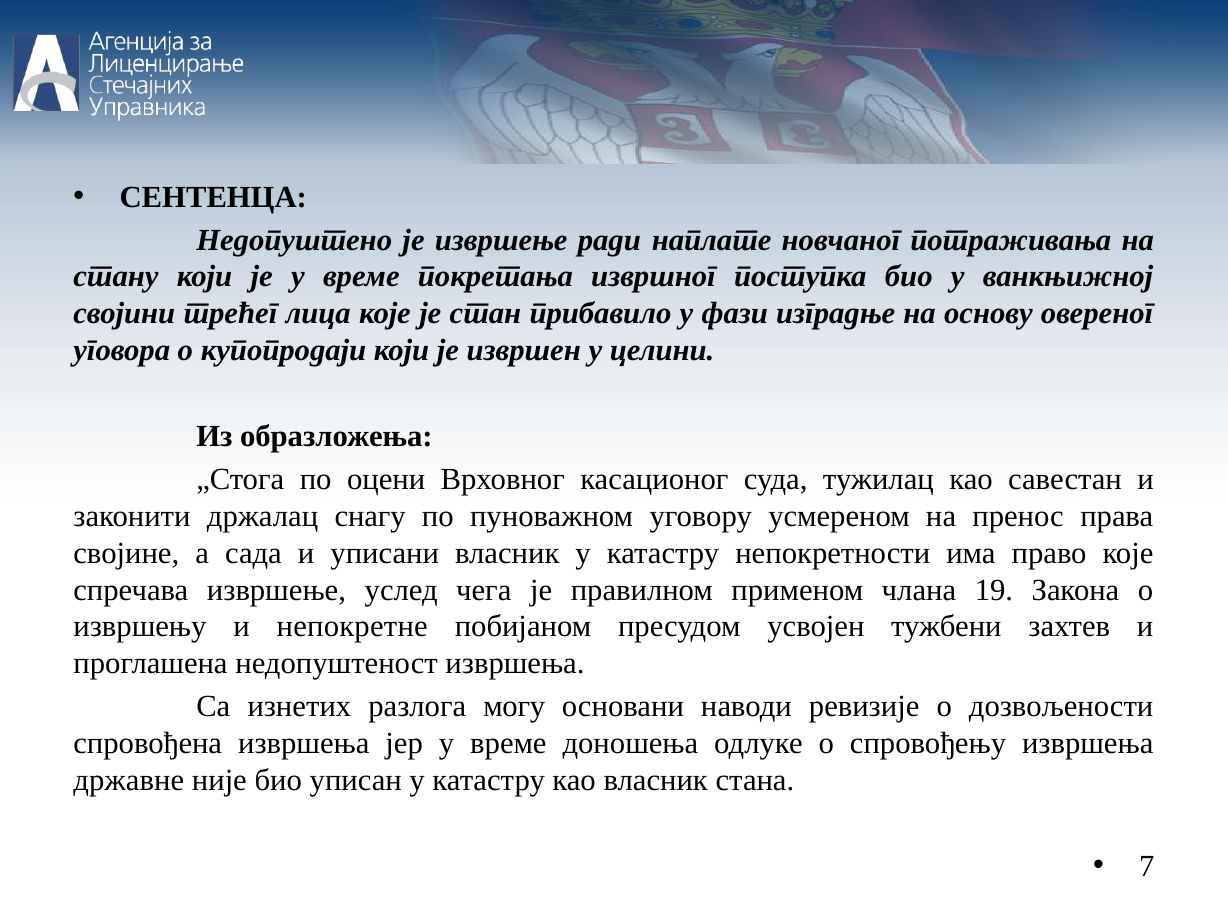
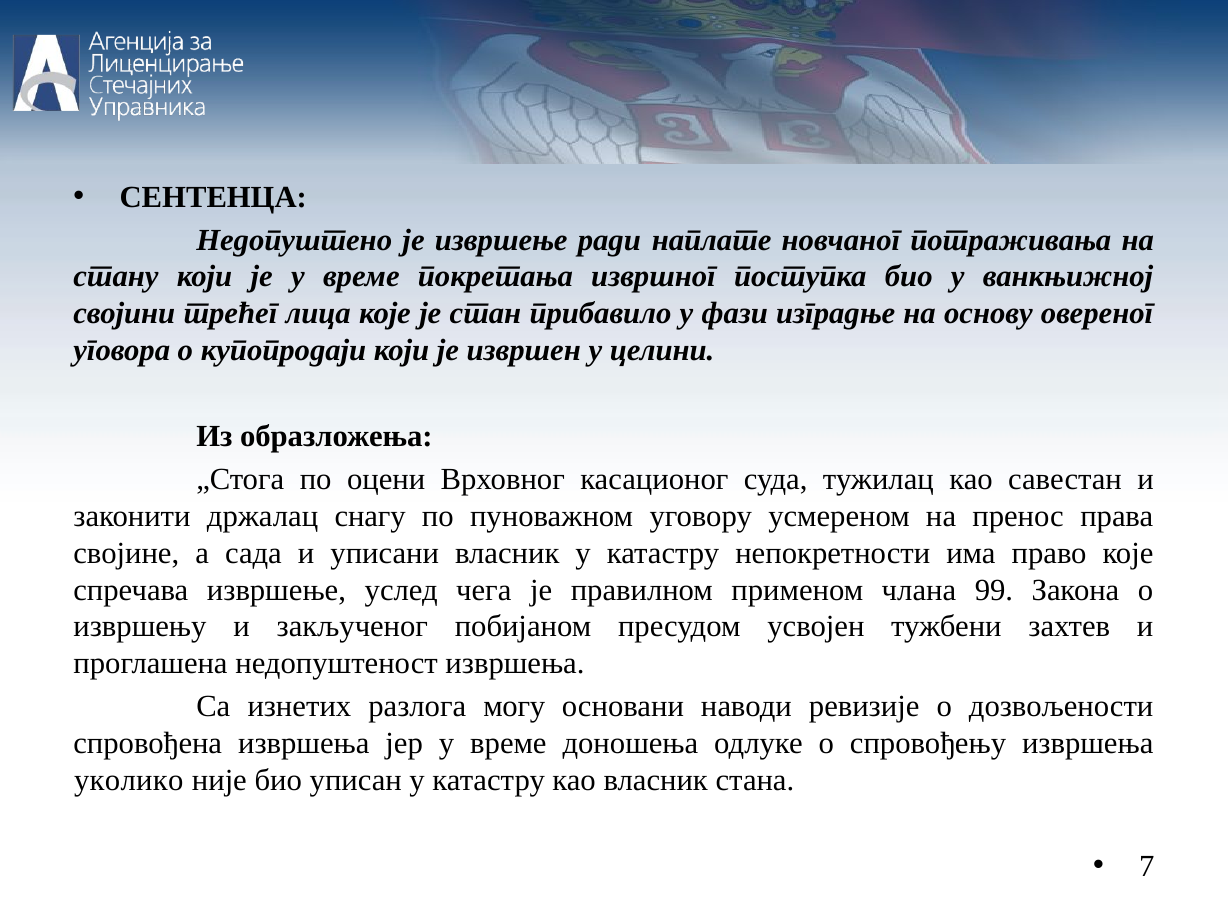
19: 19 -> 99
непокретне: непокретне -> закљученог
државне: државне -> уколико
